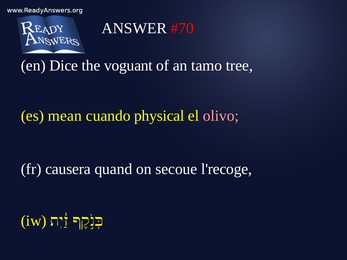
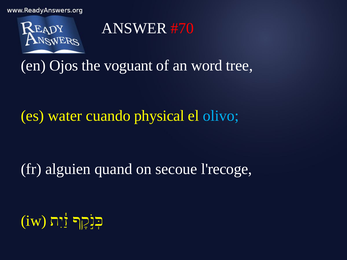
Dice: Dice -> Ojos
tamo: tamo -> word
mean: mean -> water
olivo colour: pink -> light blue
causera: causera -> alguien
